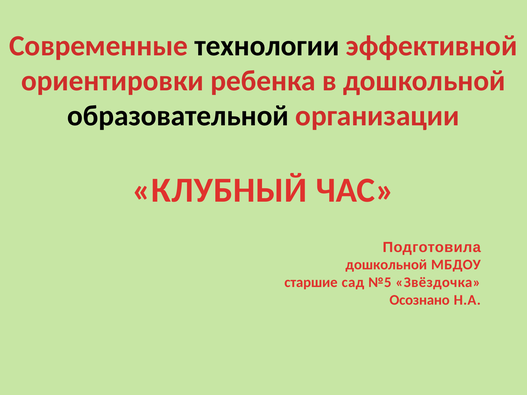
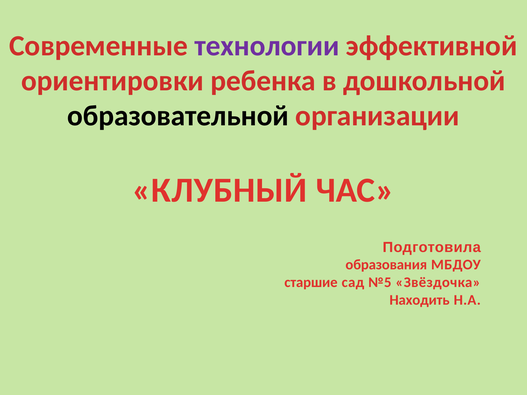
технологии colour: black -> purple
дошкольной at (386, 265): дошкольной -> образования
Осознано: Осознано -> Находить
